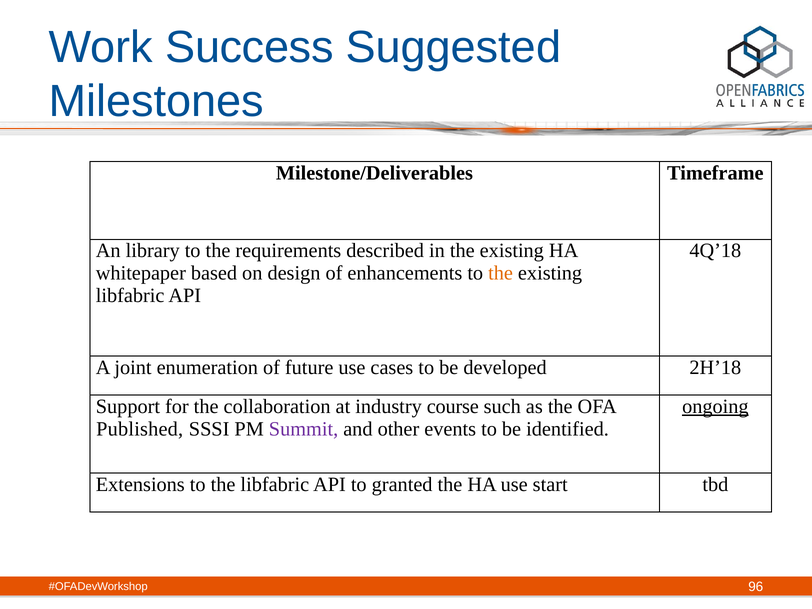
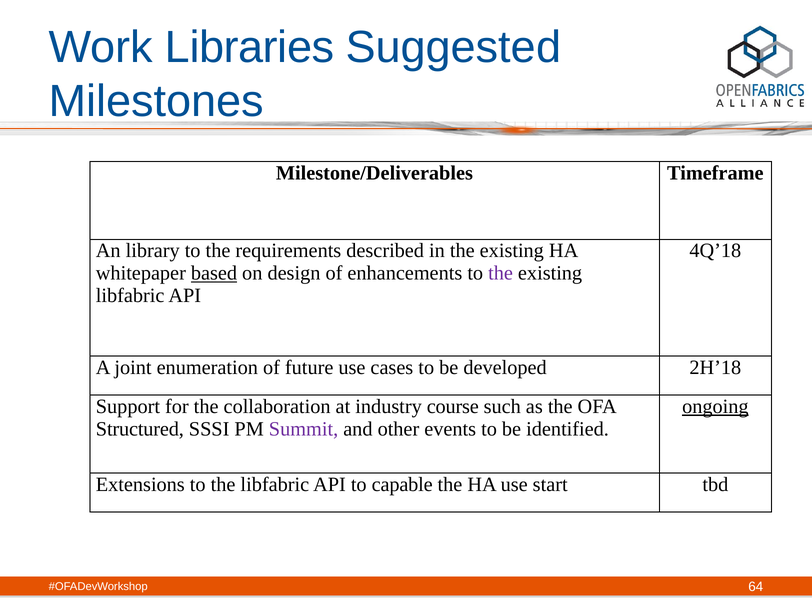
Success: Success -> Libraries
based underline: none -> present
the at (501, 273) colour: orange -> purple
Published: Published -> Structured
granted: granted -> capable
96: 96 -> 64
